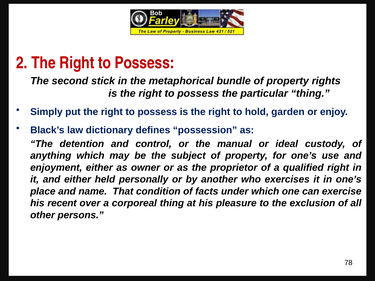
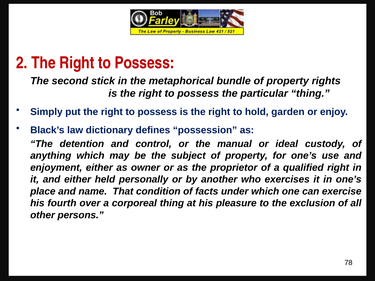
recent: recent -> fourth
